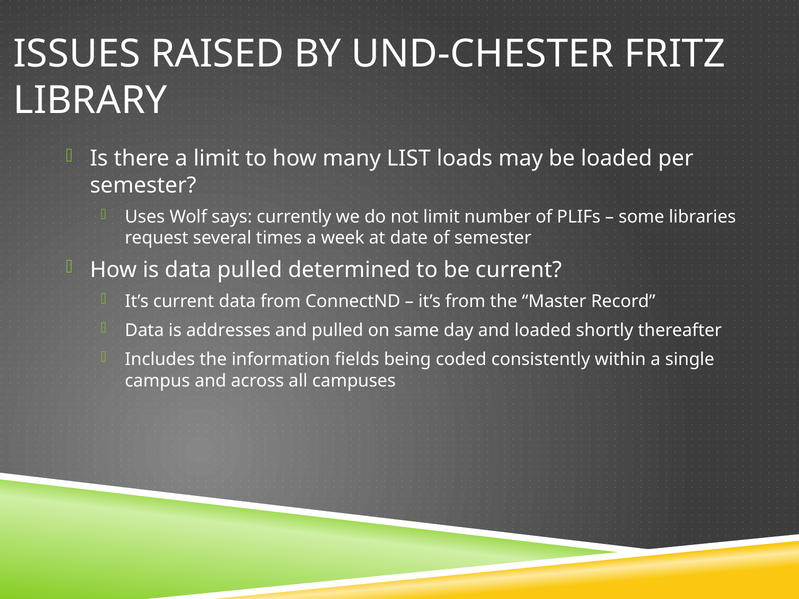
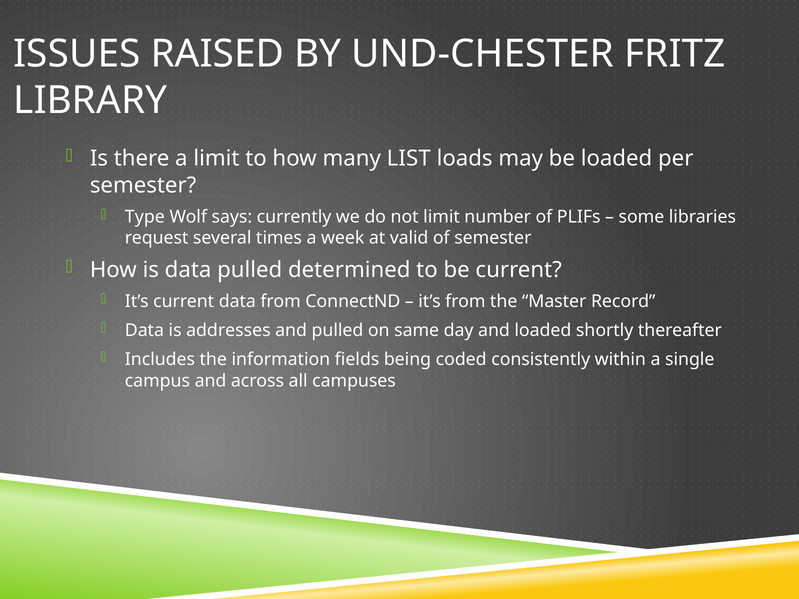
Uses: Uses -> Type
date: date -> valid
